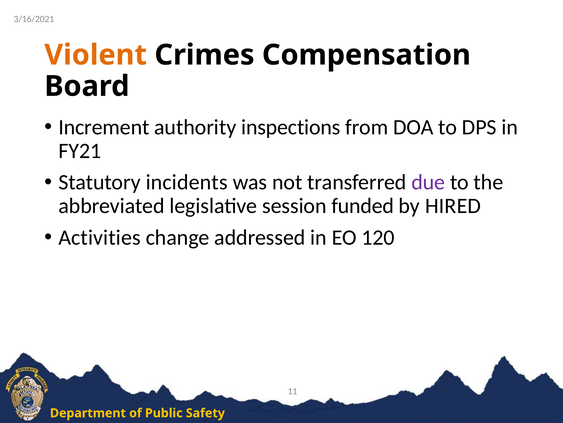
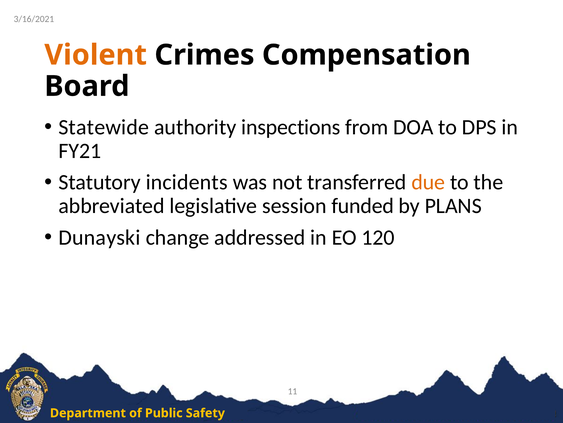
Increment: Increment -> Statewide
due colour: purple -> orange
HIRED: HIRED -> PLANS
Activities: Activities -> Dunayski
